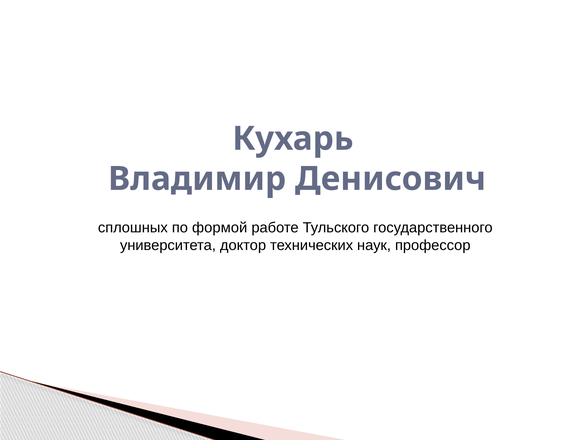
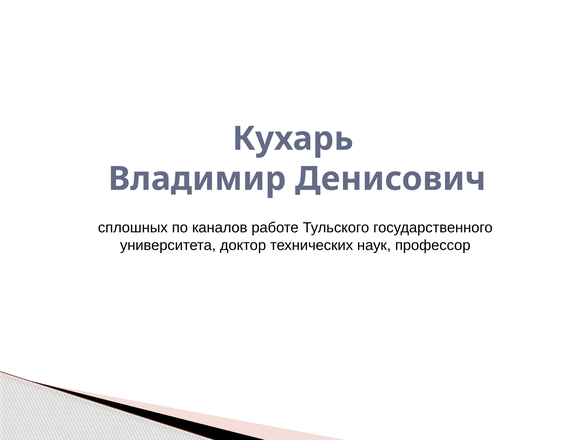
формой: формой -> каналов
